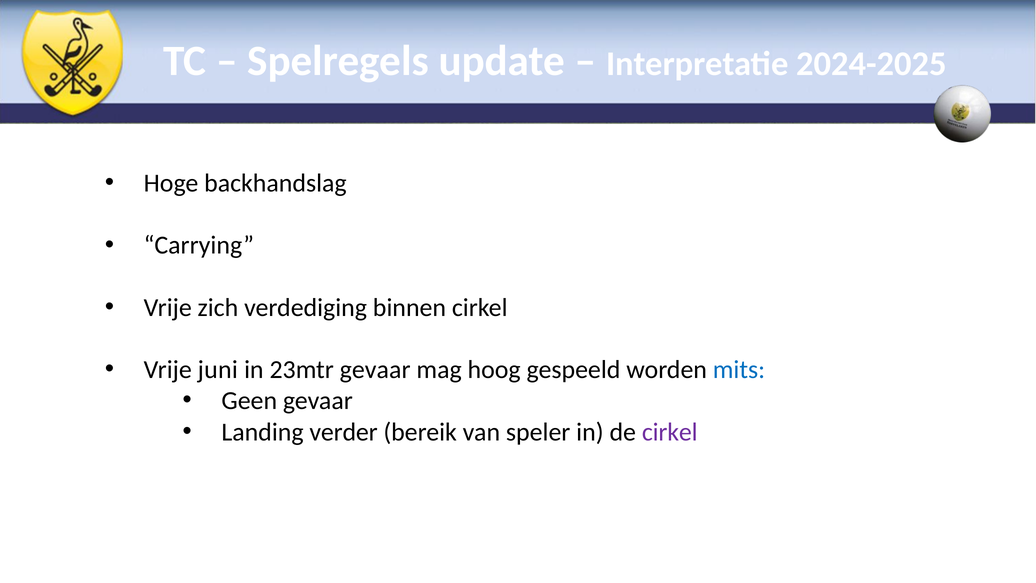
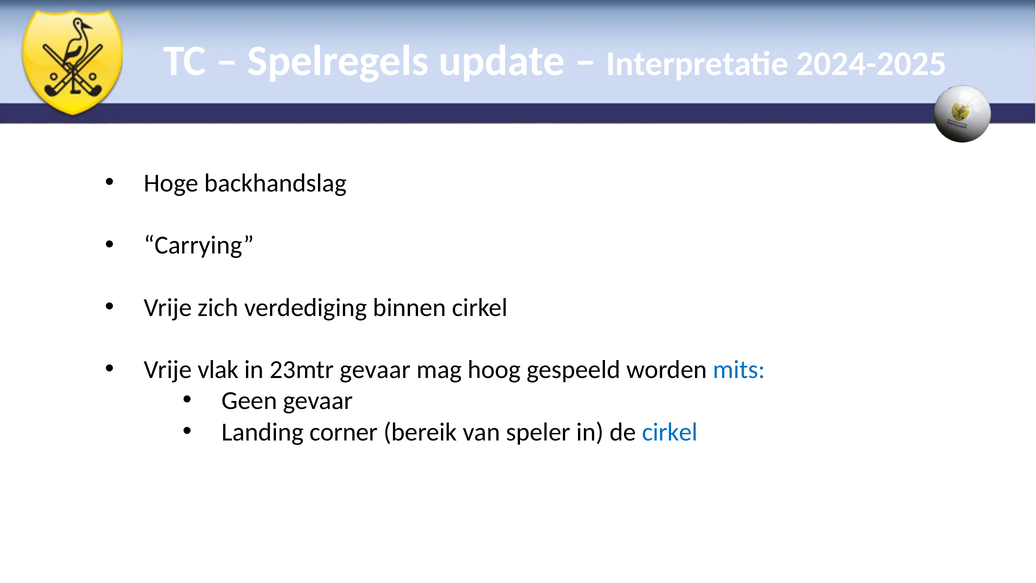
juni: juni -> vlak
verder: verder -> corner
cirkel at (670, 432) colour: purple -> blue
